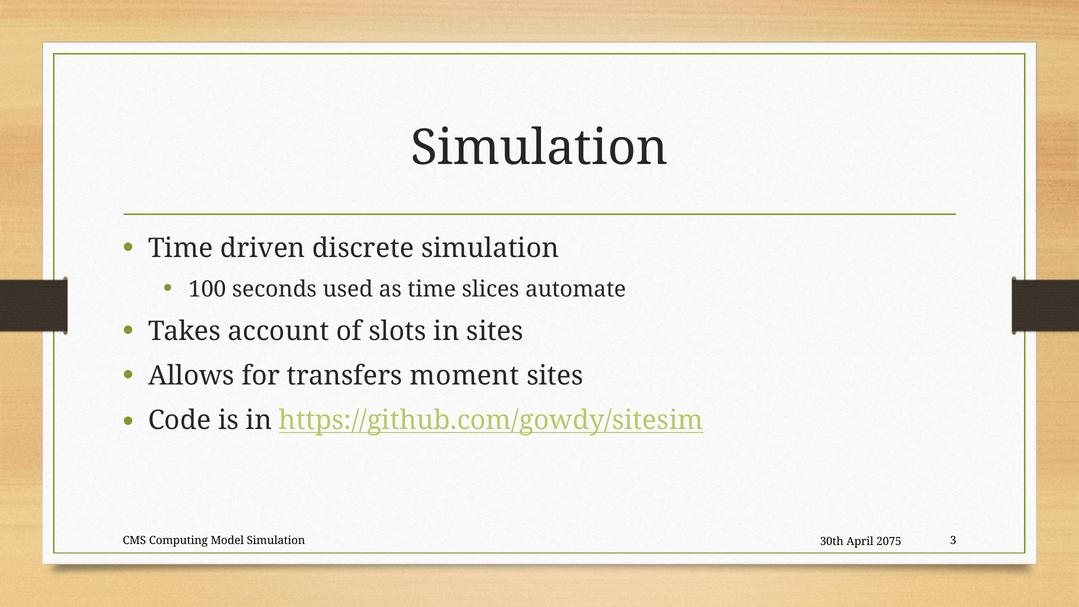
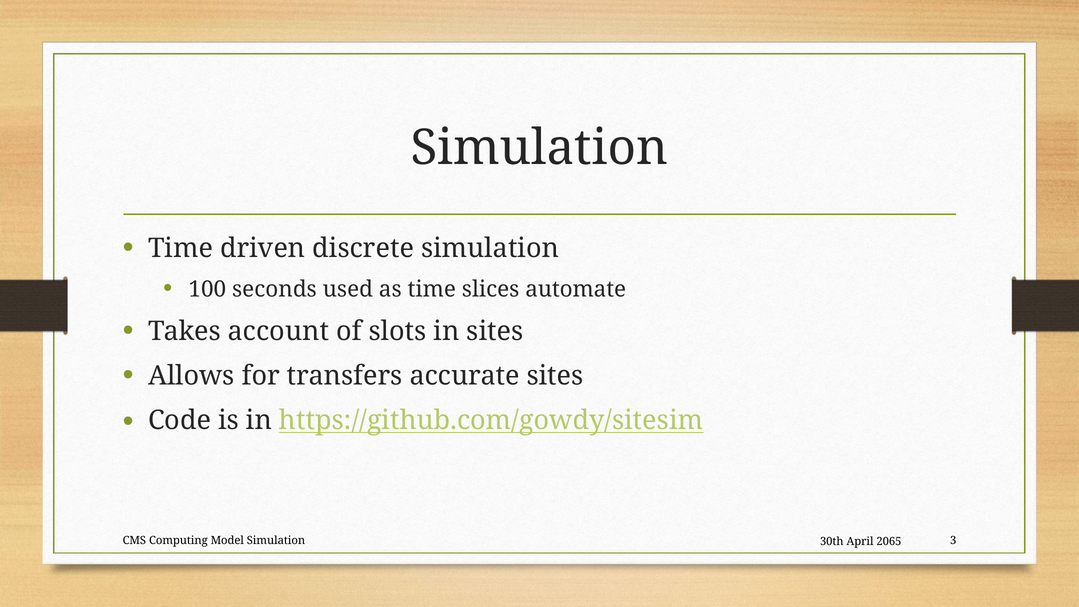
moment: moment -> accurate
2075: 2075 -> 2065
